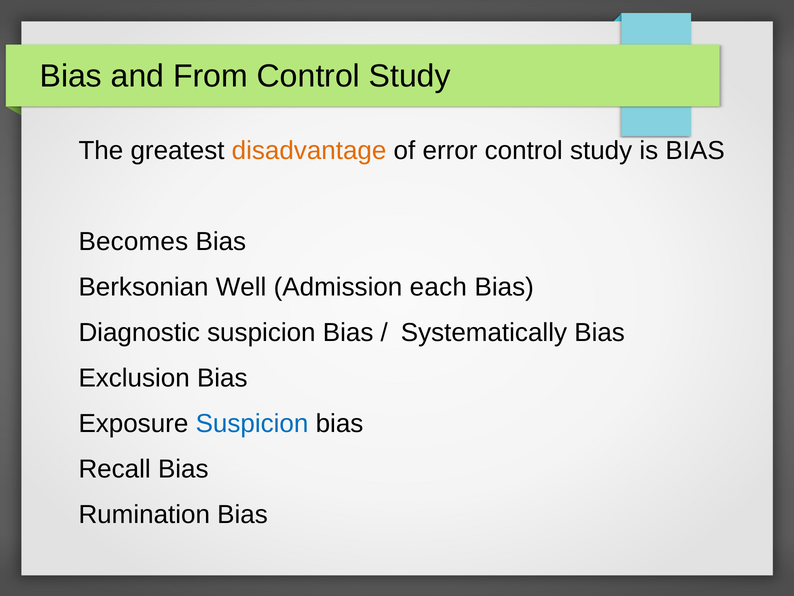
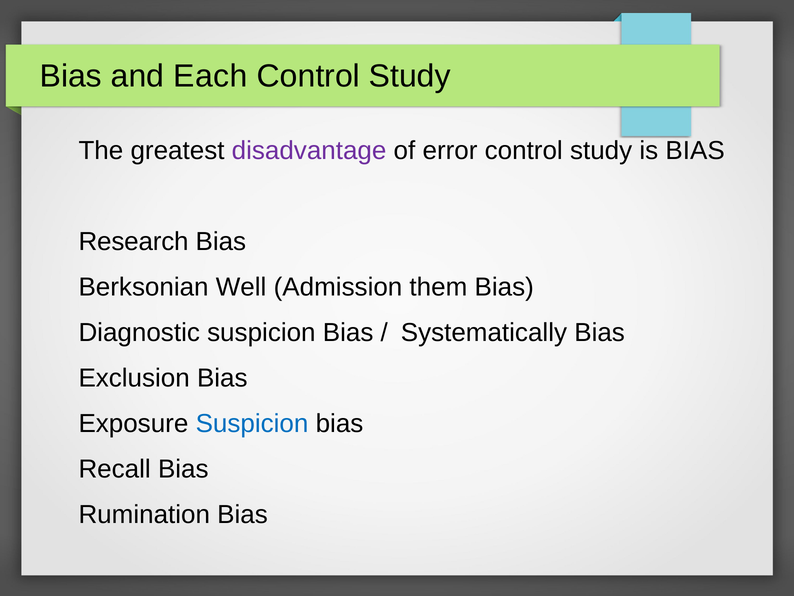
From: From -> Each
disadvantage colour: orange -> purple
Becomes: Becomes -> Research
each: each -> them
